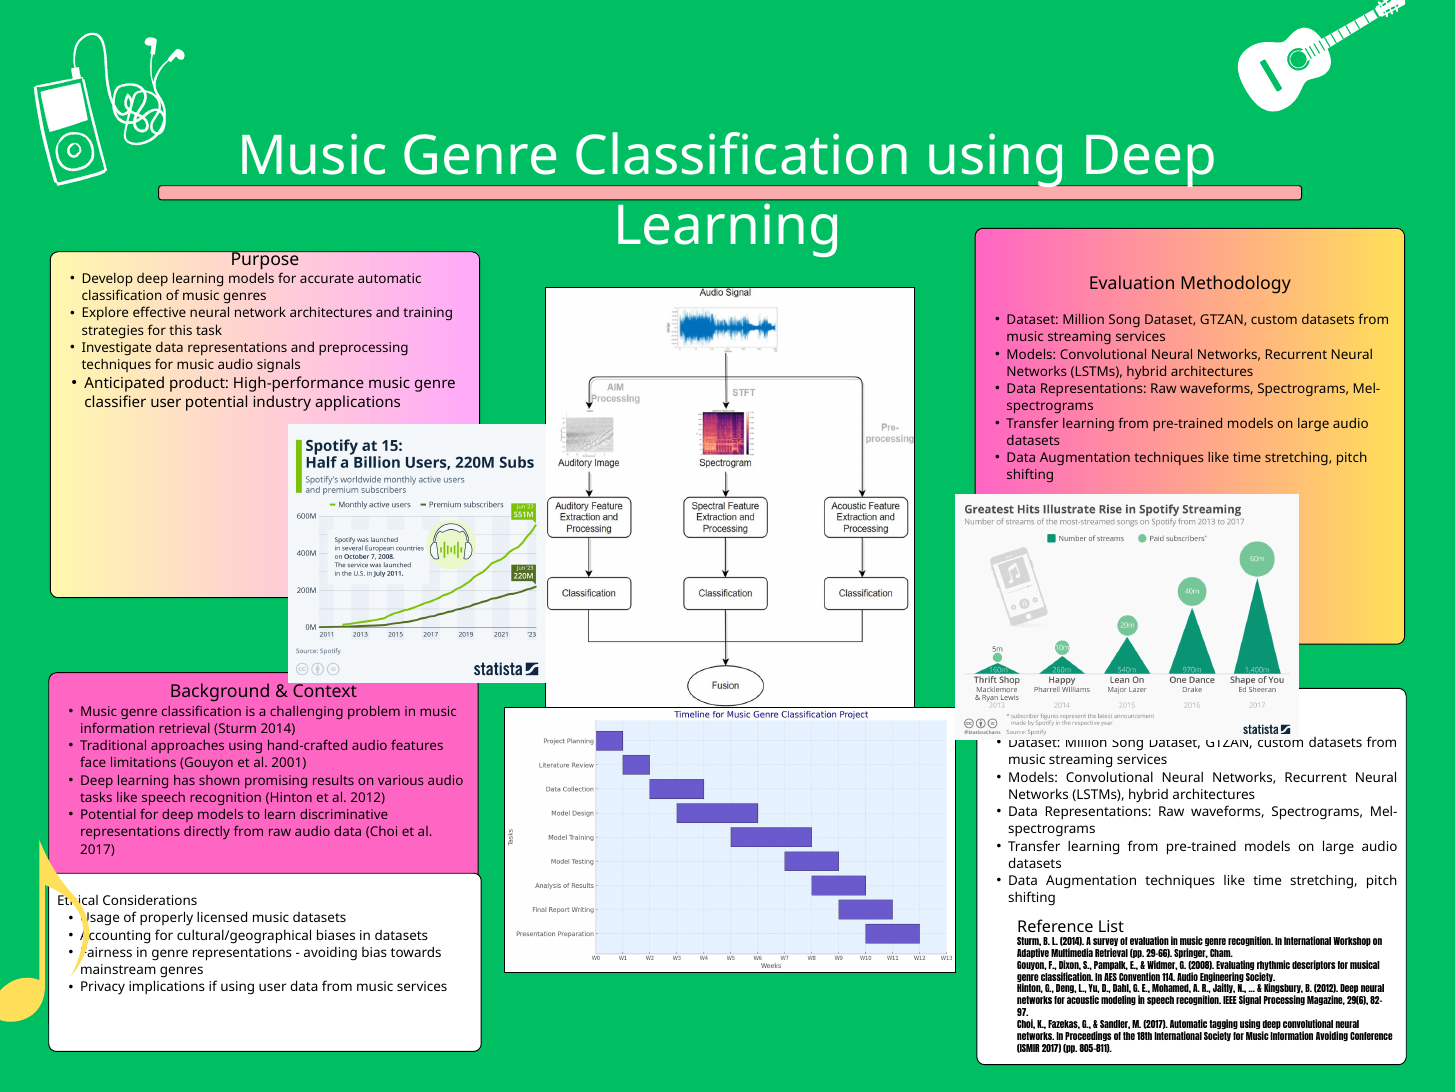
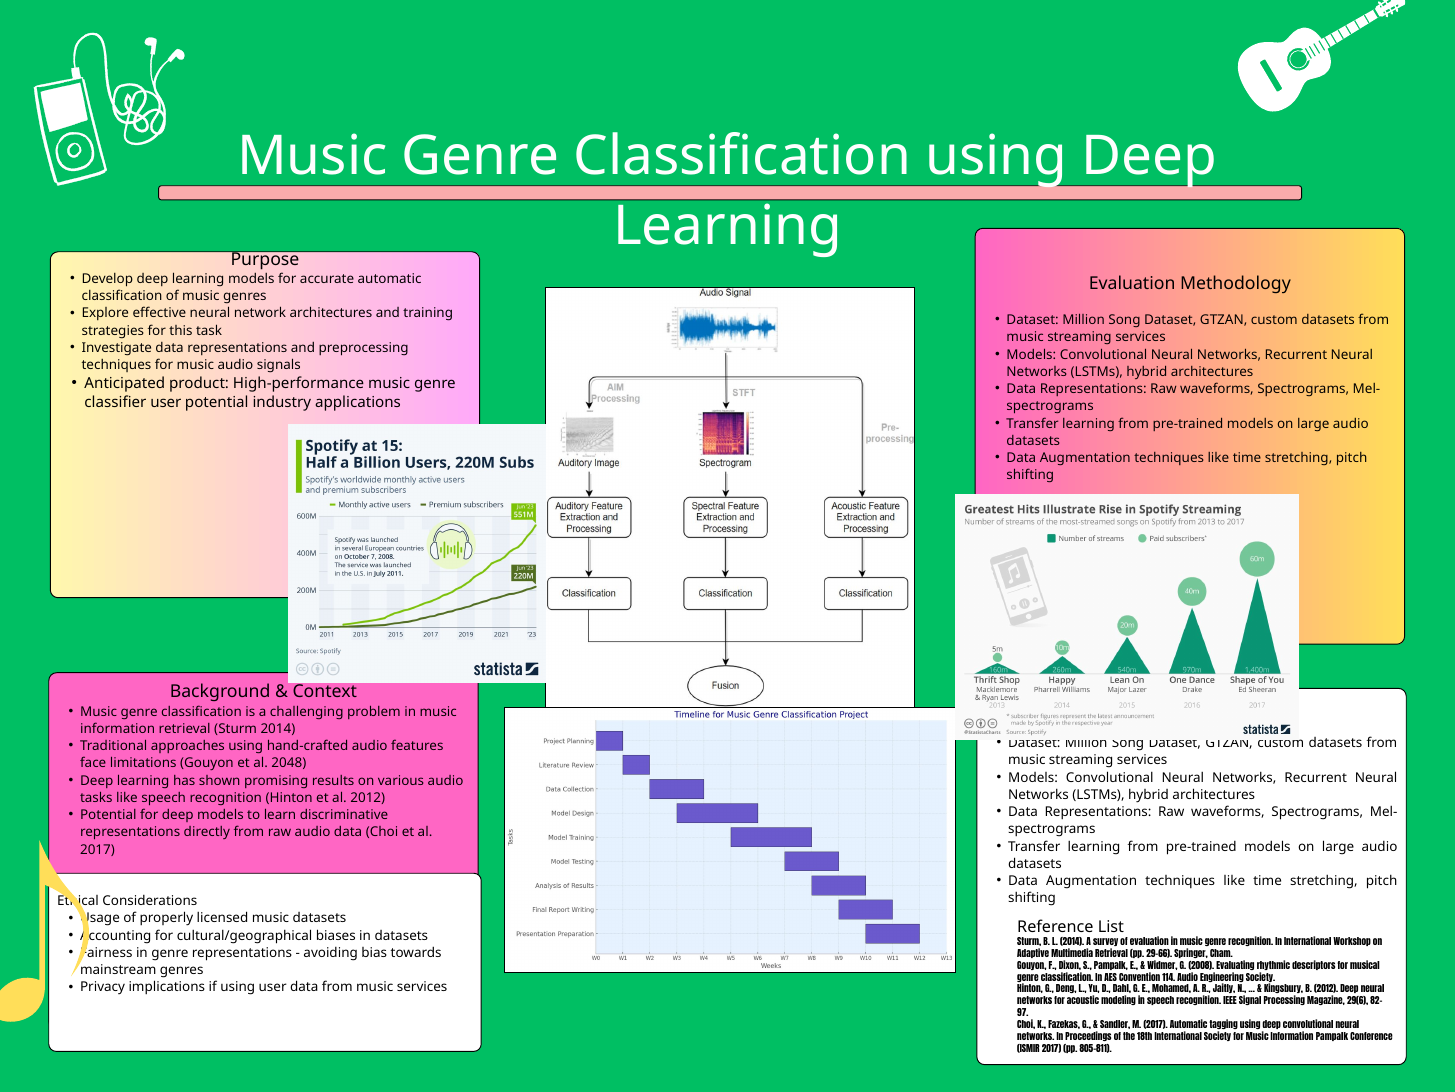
2001: 2001 -> 2048
Information Avoiding: Avoiding -> Pampalk
